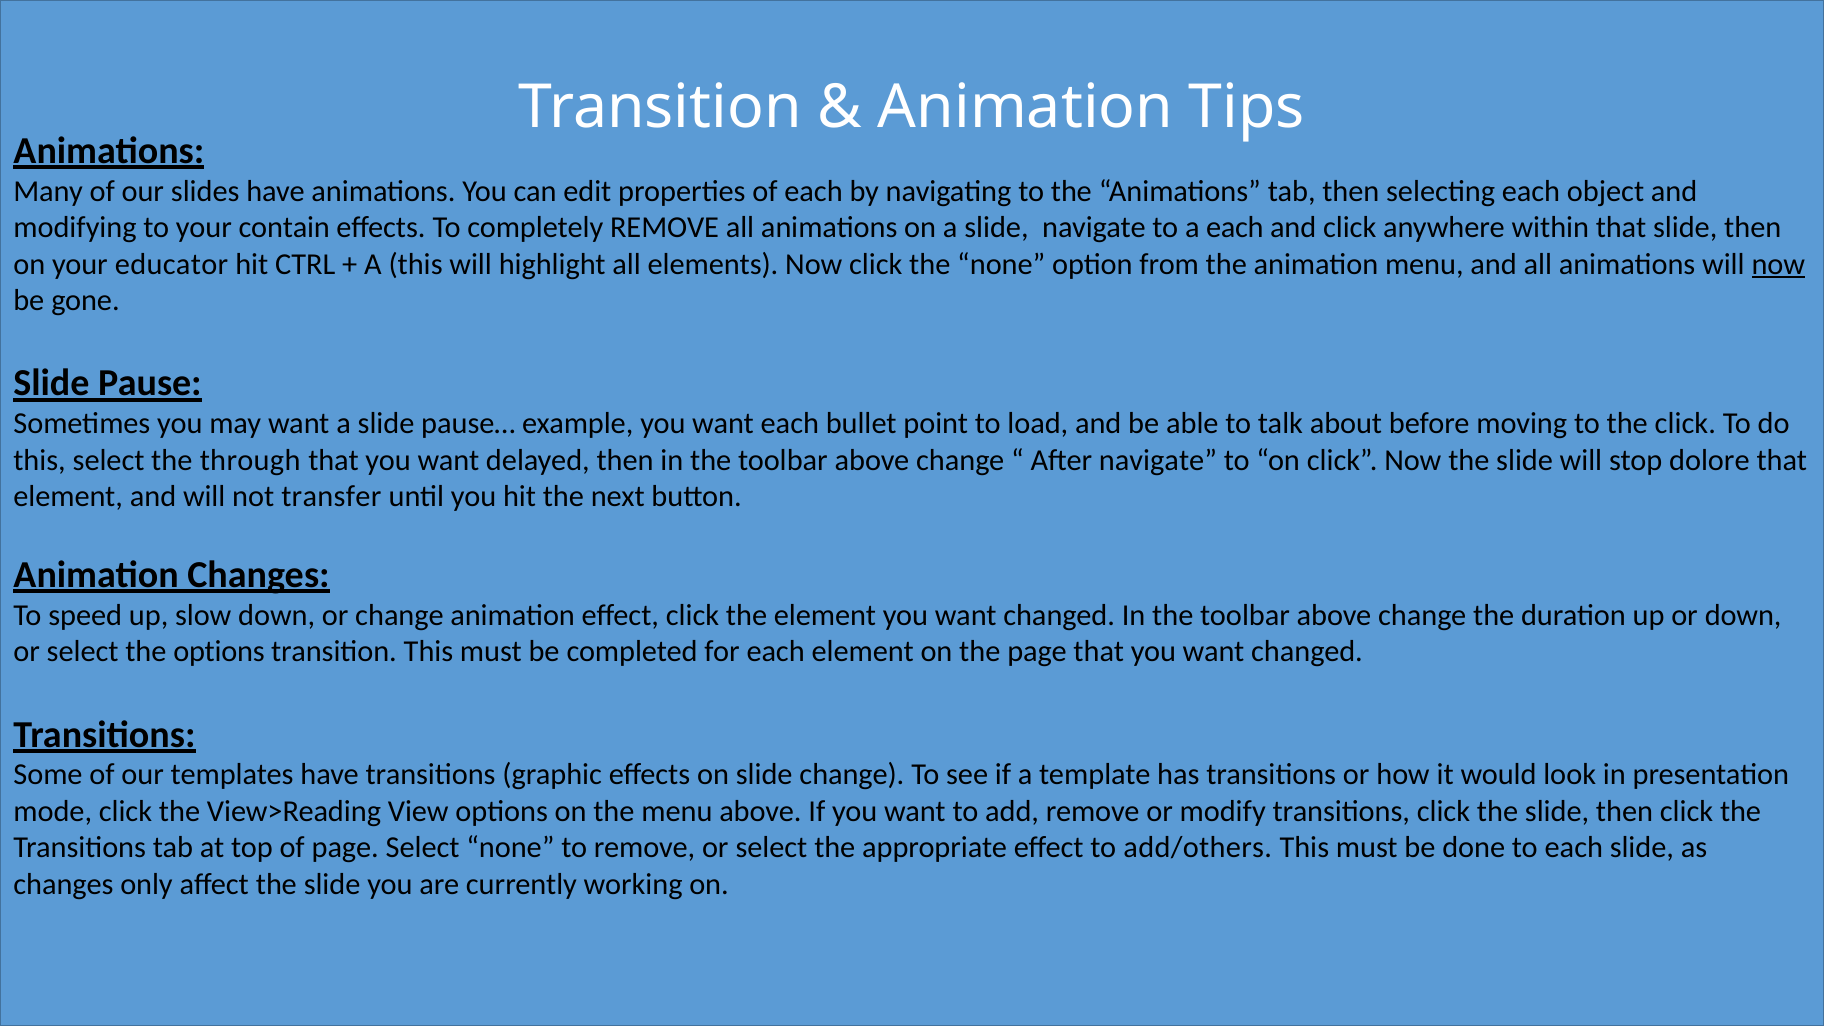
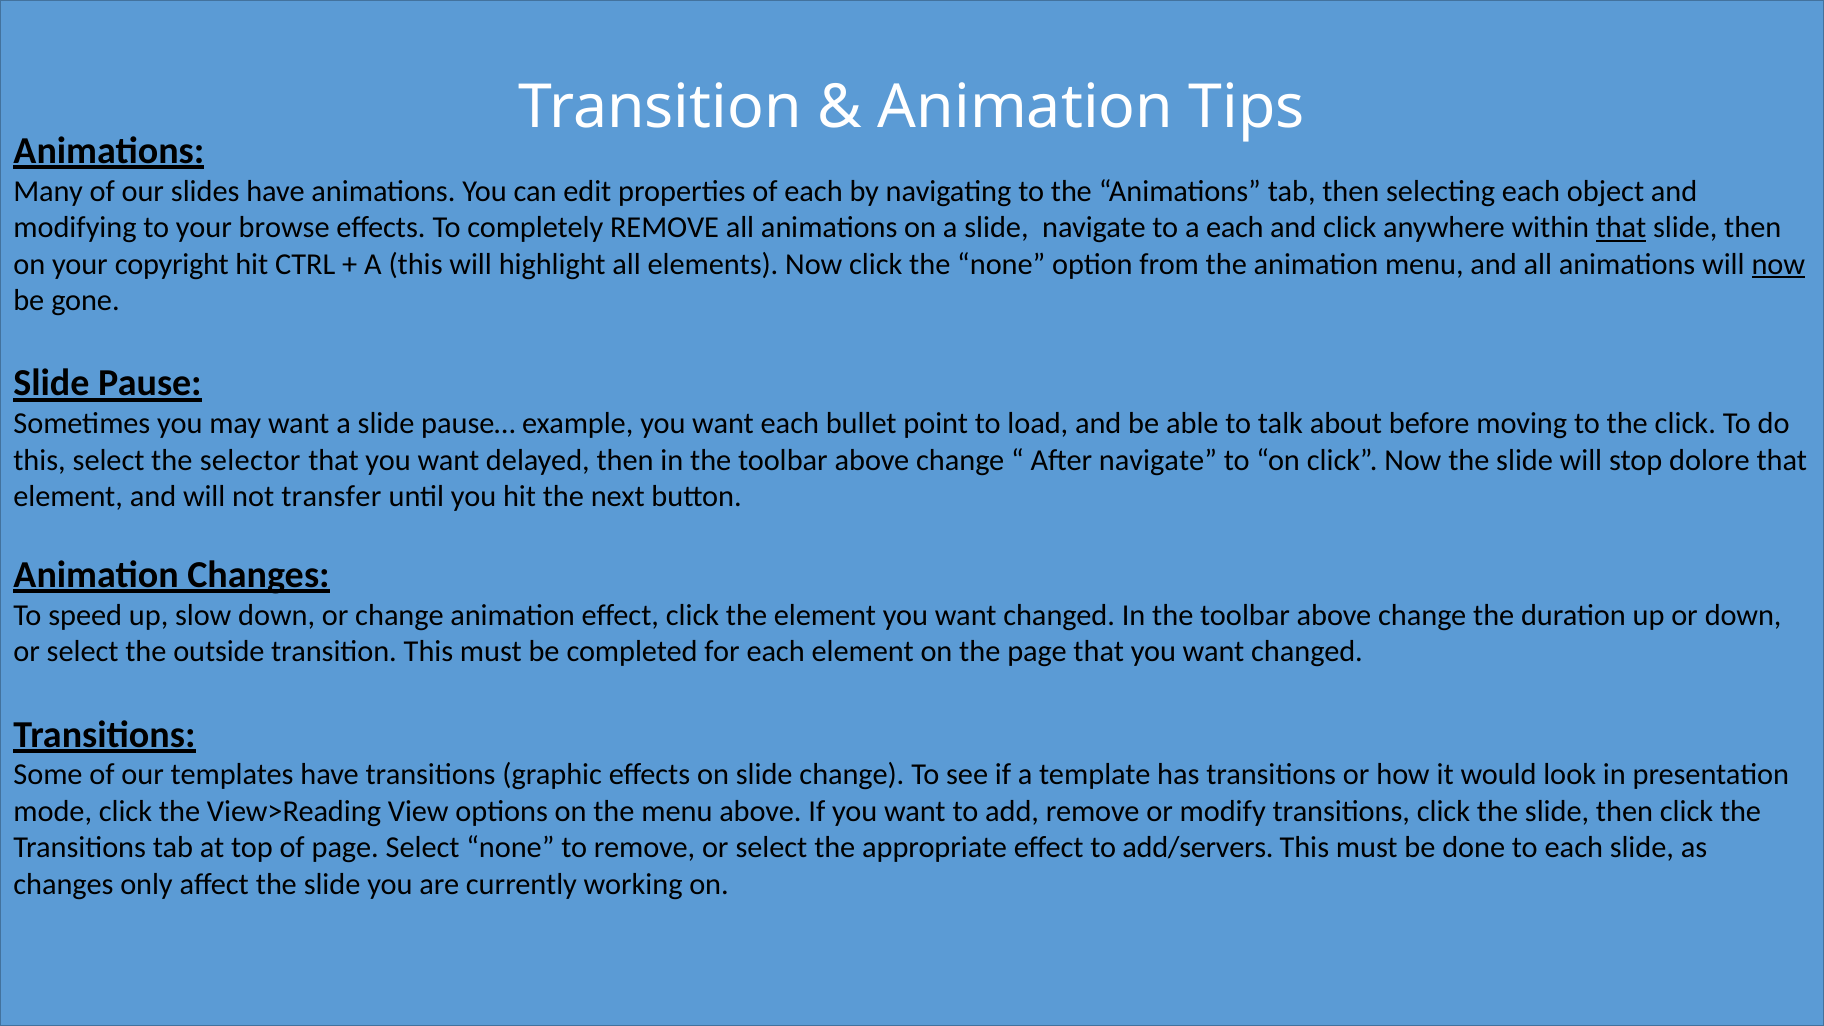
contain: contain -> browse
that at (1621, 228) underline: none -> present
educator: educator -> copyright
through: through -> selector
the options: options -> outside
add/others: add/others -> add/servers
